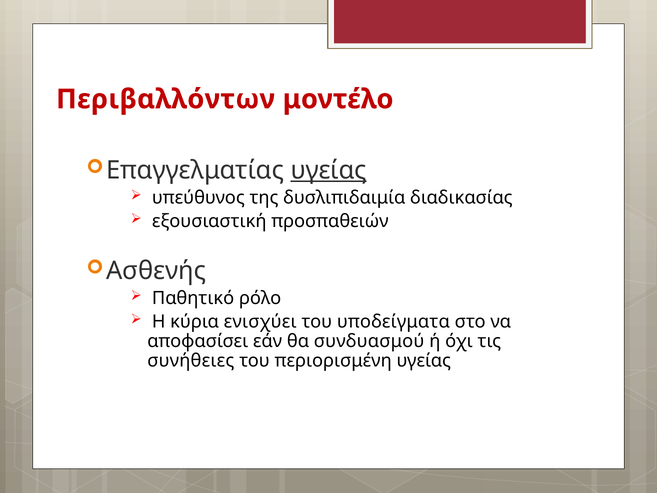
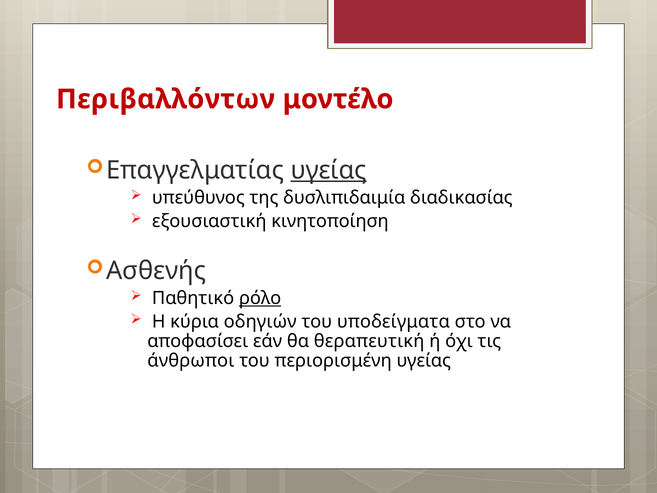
προσπαθειών: προσπαθειών -> κινητοποίηση
ρόλο underline: none -> present
ενισχύει: ενισχύει -> οδηγιών
συνδυασμού: συνδυασμού -> θεραπευτική
συνήθειες: συνήθειες -> άνθρωποι
